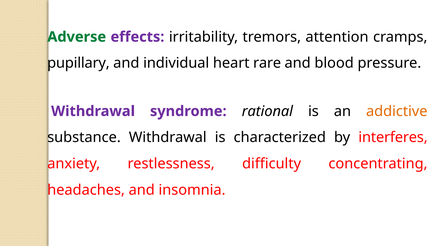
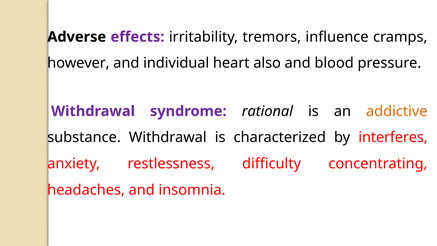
Adverse colour: green -> black
attention: attention -> influence
pupillary: pupillary -> however
rare: rare -> also
